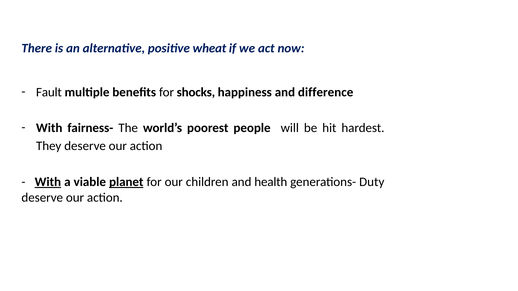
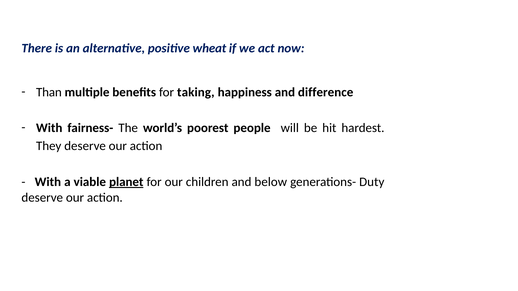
Fault: Fault -> Than
shocks: shocks -> taking
With at (48, 182) underline: present -> none
health: health -> below
